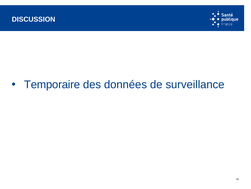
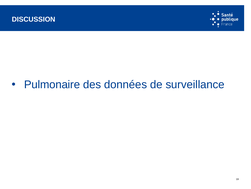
Temporaire: Temporaire -> Pulmonaire
